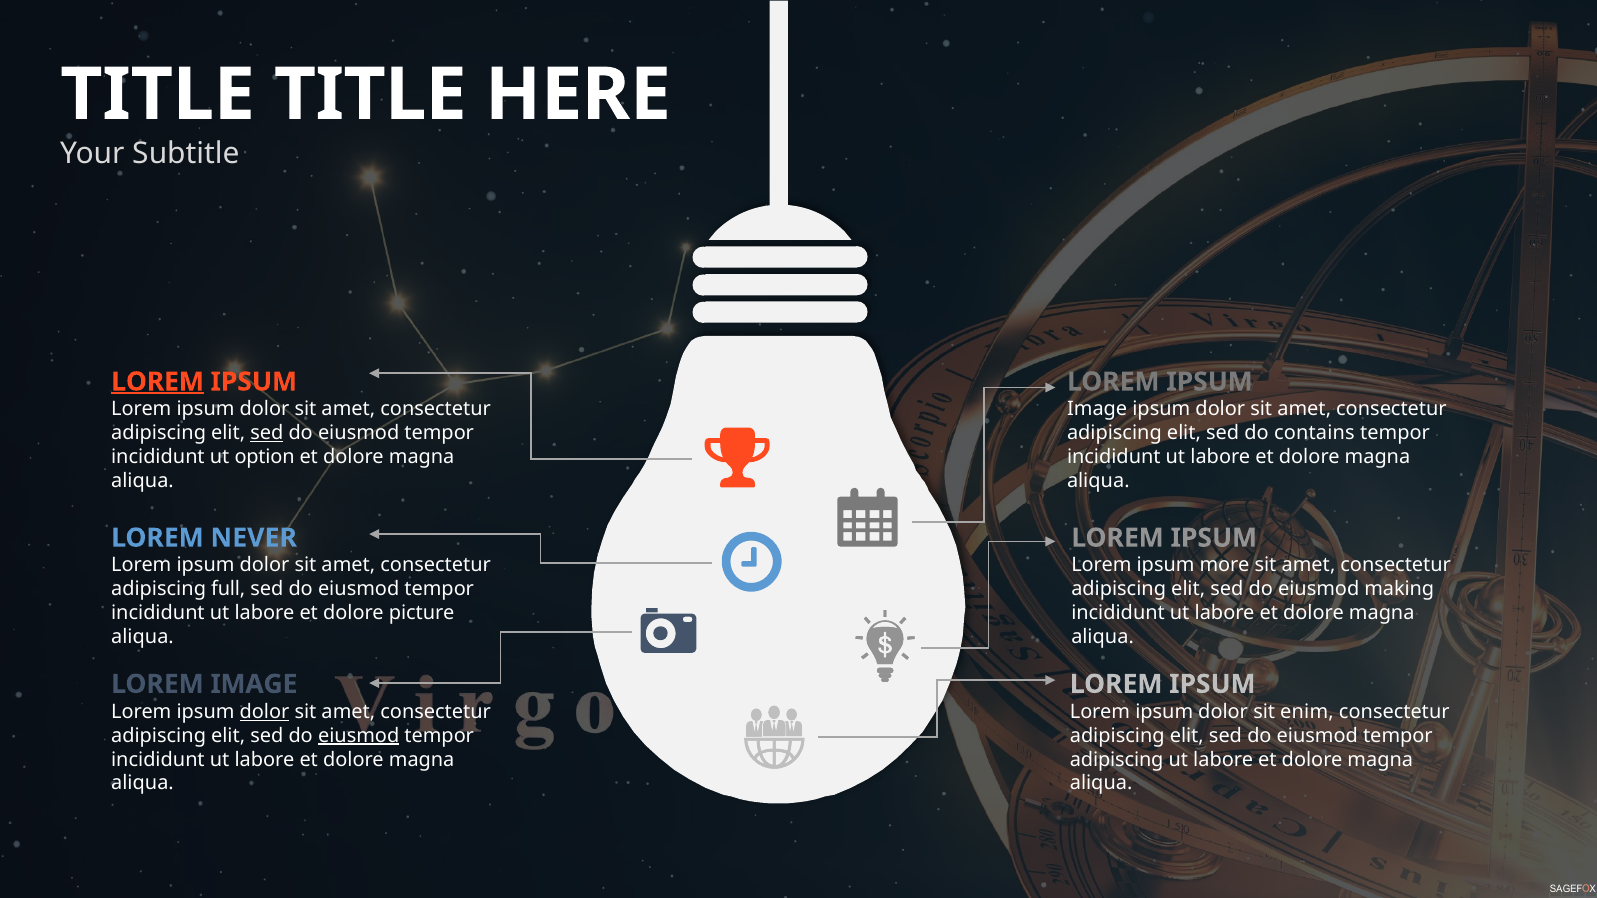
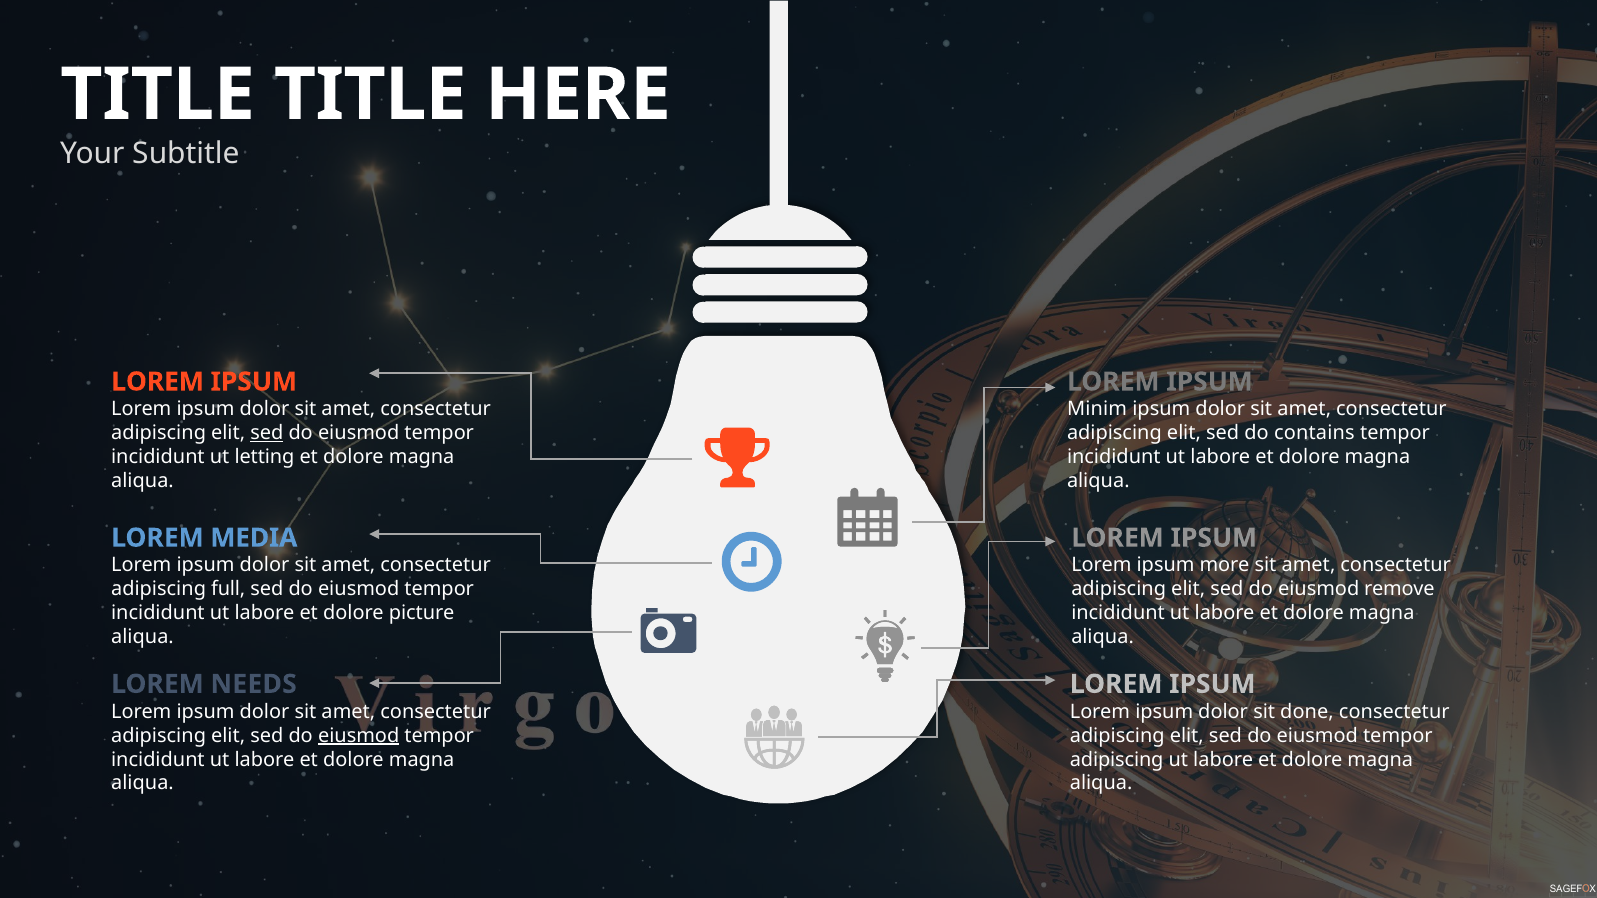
LOREM at (158, 382) underline: present -> none
Image at (1097, 409): Image -> Minim
option: option -> letting
NEVER: NEVER -> MEDIA
making: making -> remove
LOREM IMAGE: IMAGE -> NEEDS
dolor at (264, 712) underline: present -> none
enim: enim -> done
